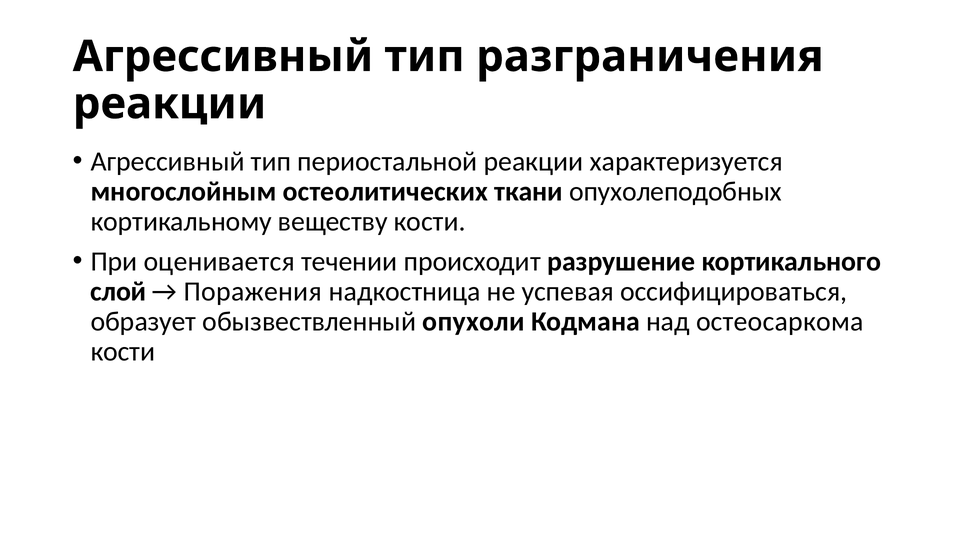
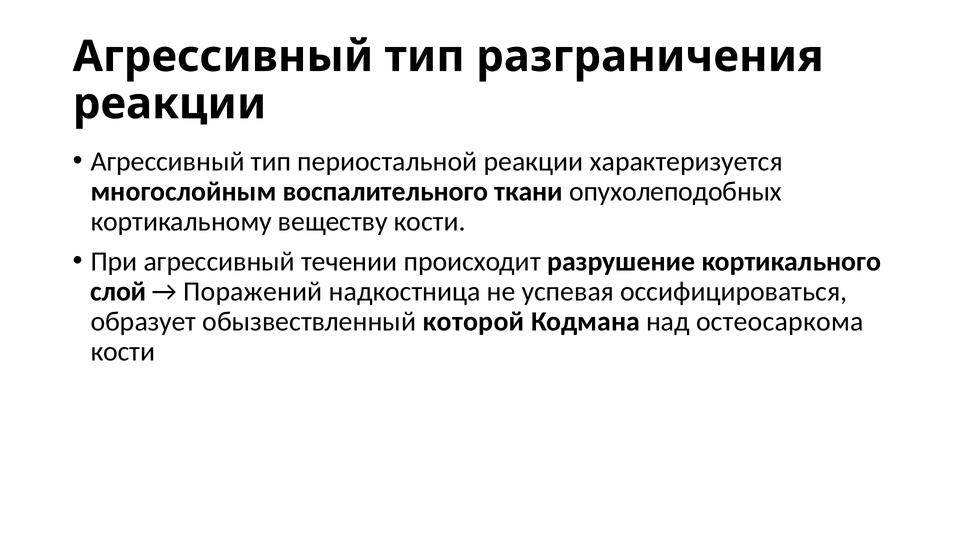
остеолитических: остеолитических -> воспалительного
При оценивается: оценивается -> агрессивный
Поражения: Поражения -> Поражений
опухоли: опухоли -> которой
